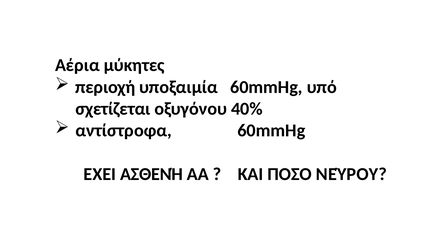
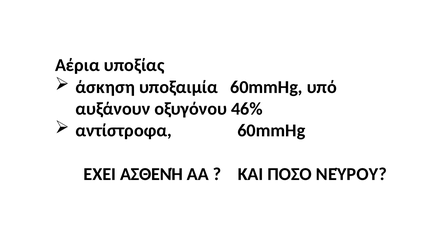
μύκητες: μύκητες -> υποξίας
περιοχή: περιοχή -> άσκηση
σχετίζεται: σχετίζεται -> αυξάνουν
40%: 40% -> 46%
